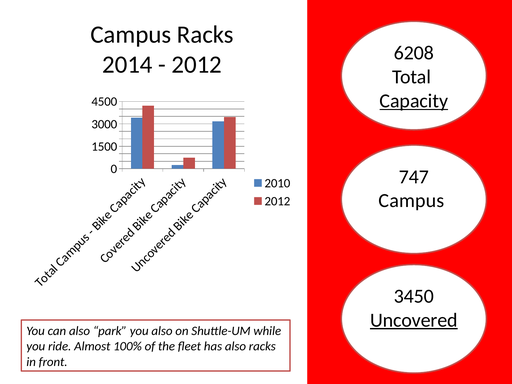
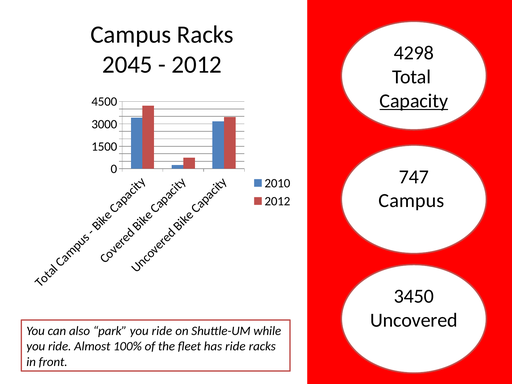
2014: 2014 -> 2045
6208: 6208 -> 4298
Uncovered underline: present -> none
park you also: also -> ride
has also: also -> ride
